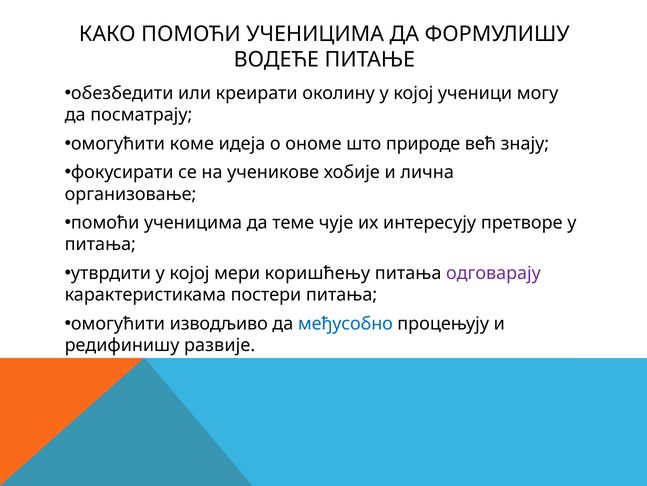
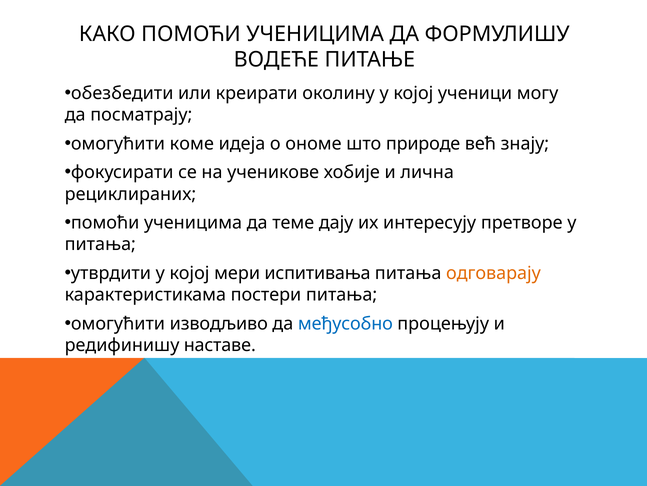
организовање: организовање -> рециклираних
чује: чује -> дају
коришћењу: коришћењу -> испитивања
одговарају colour: purple -> orange
развије: развије -> наставe
